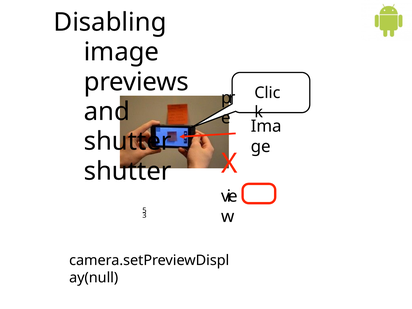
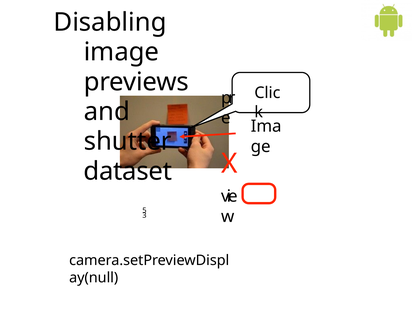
shutter at (128, 171): shutter -> dataset
